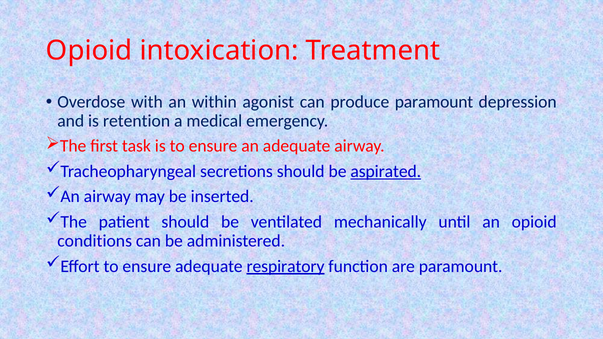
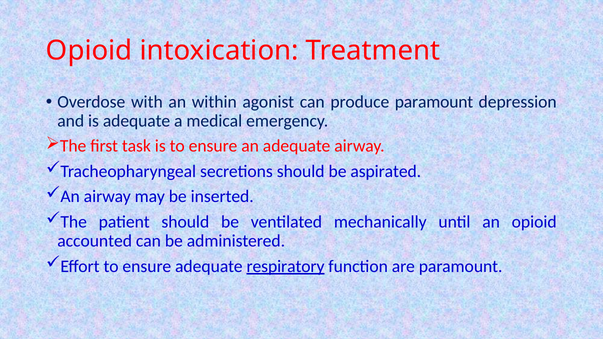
is retention: retention -> adequate
aspirated underline: present -> none
conditions: conditions -> accounted
